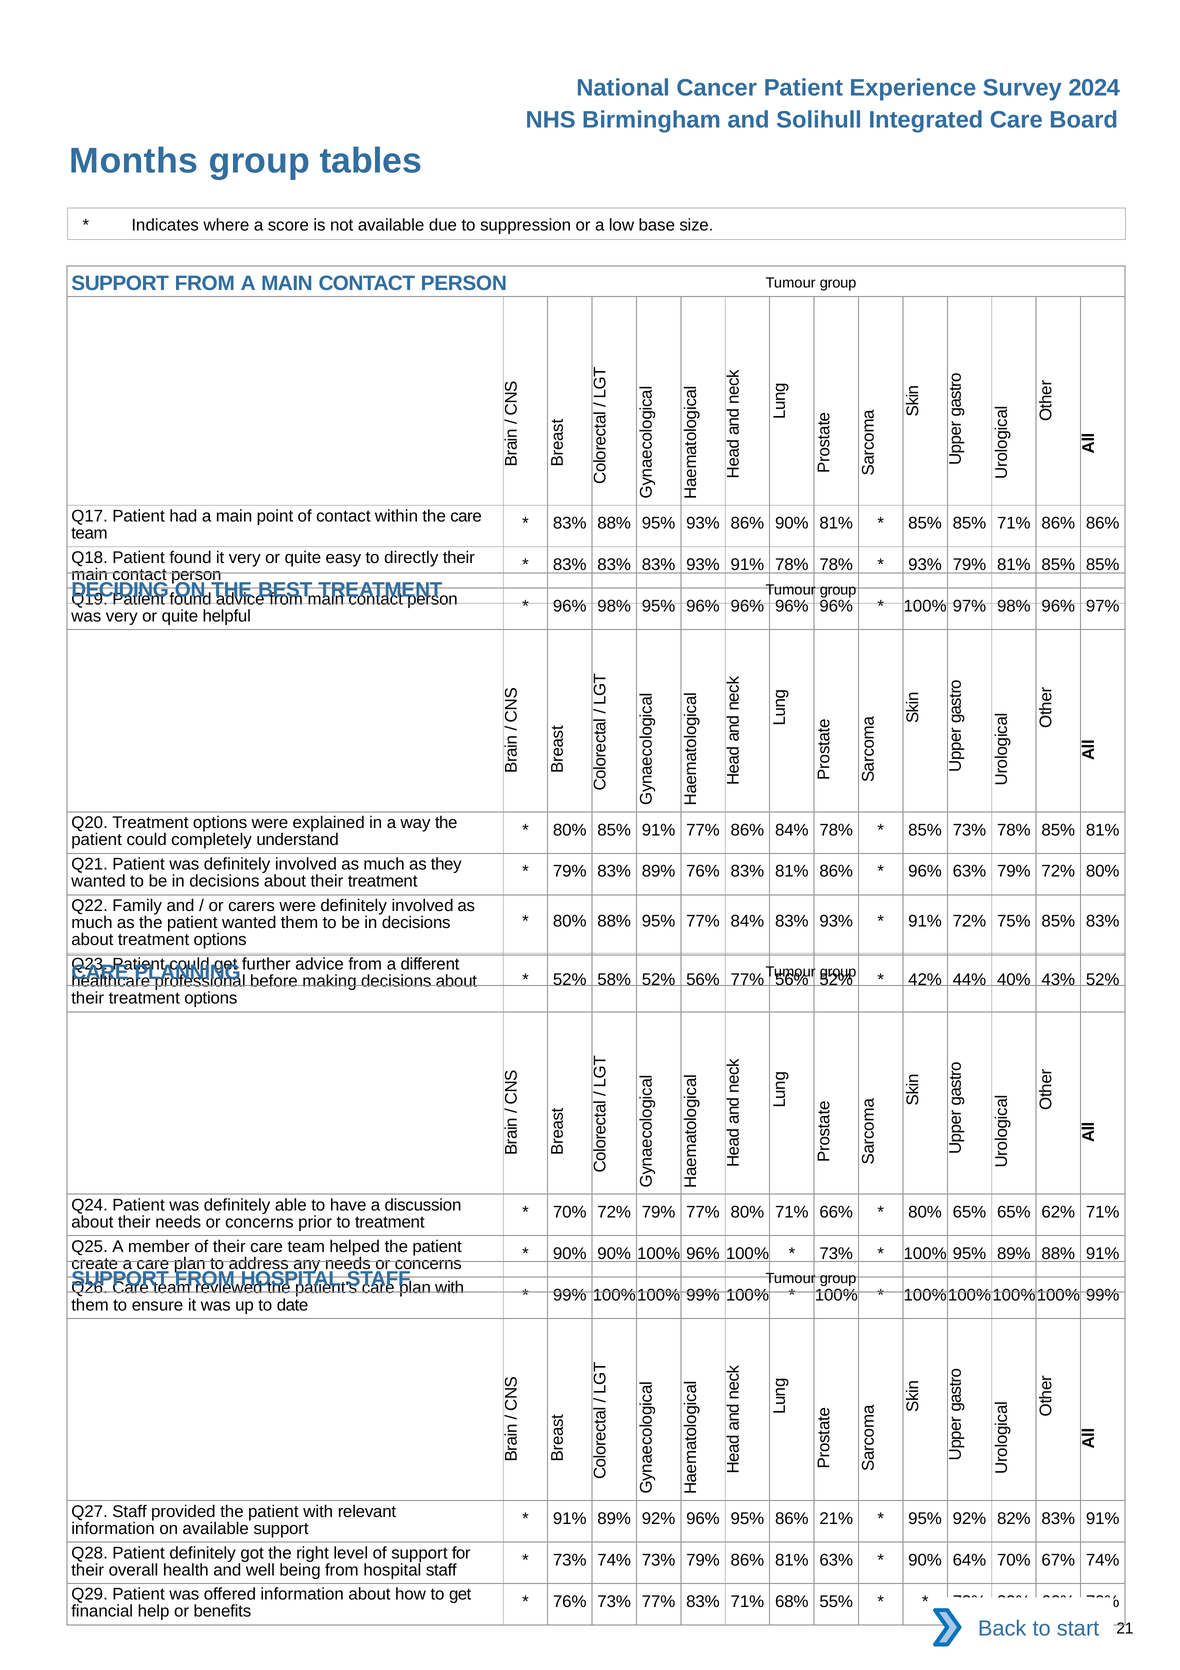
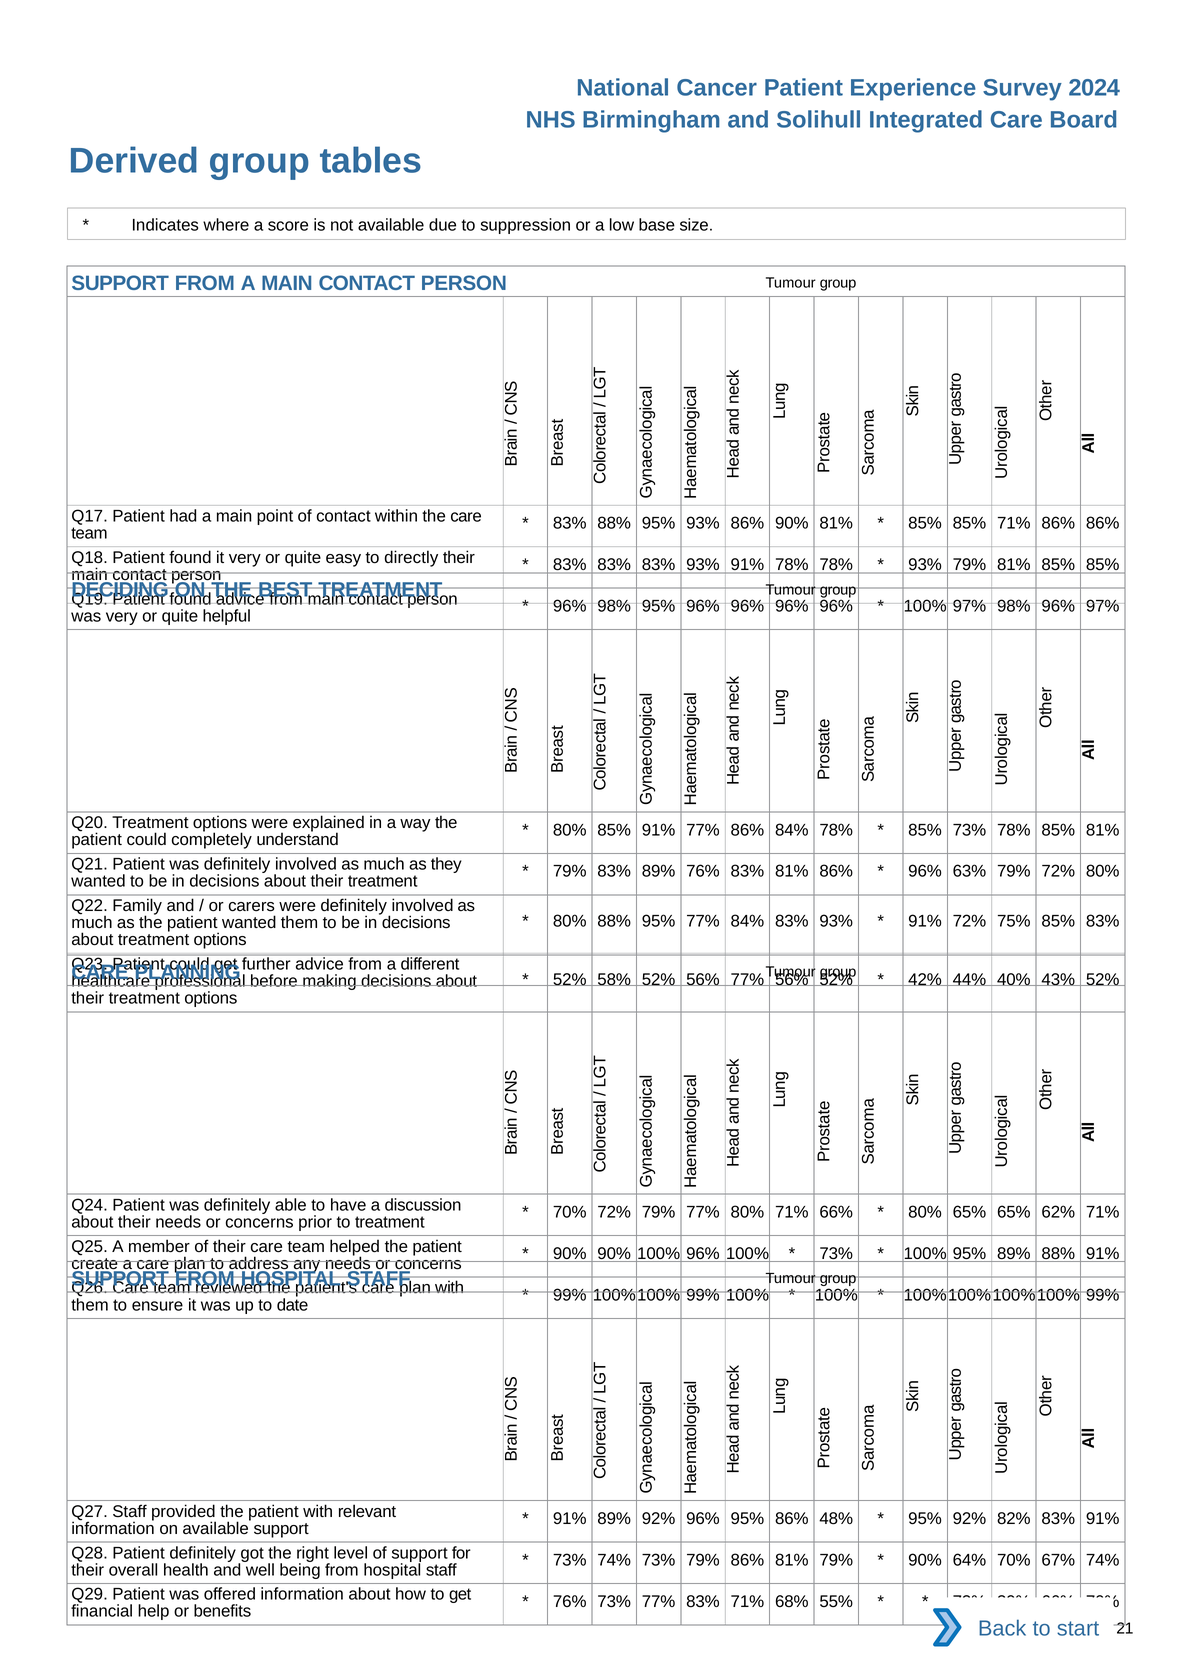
Months: Months -> Derived
21%: 21% -> 48%
81% 63%: 63% -> 79%
